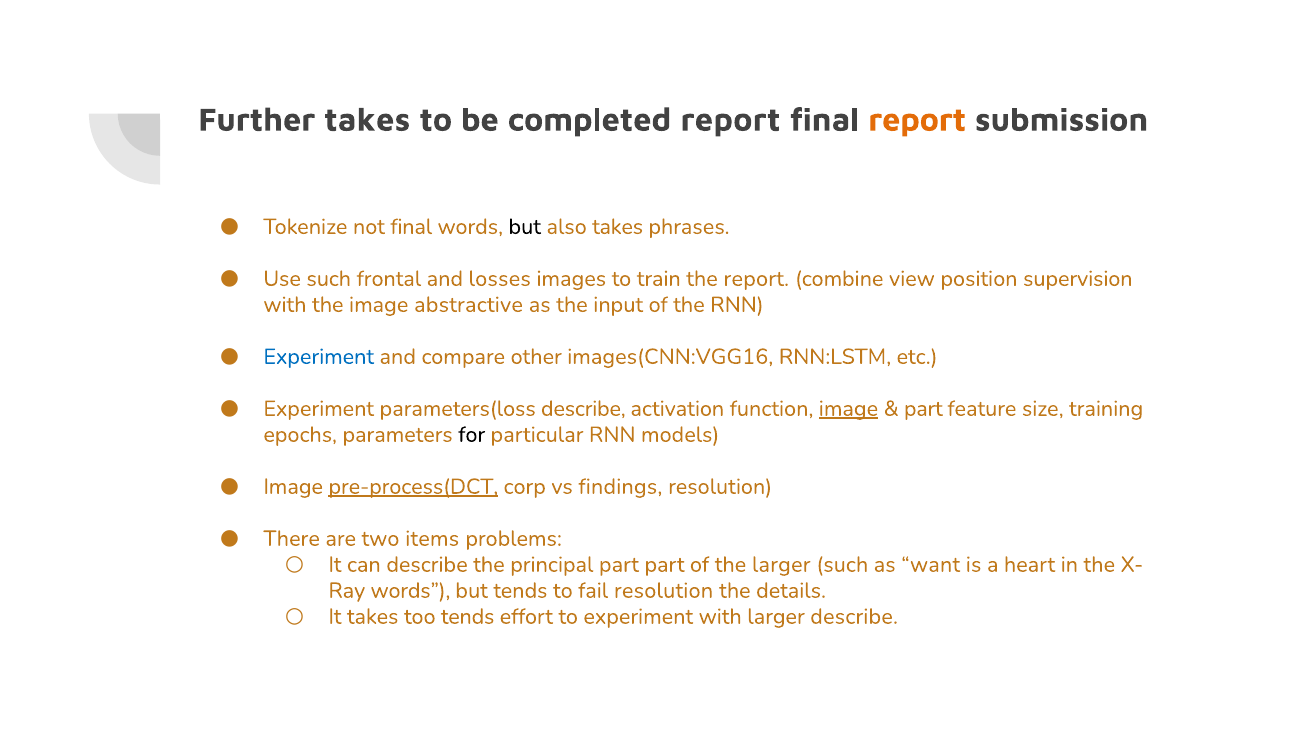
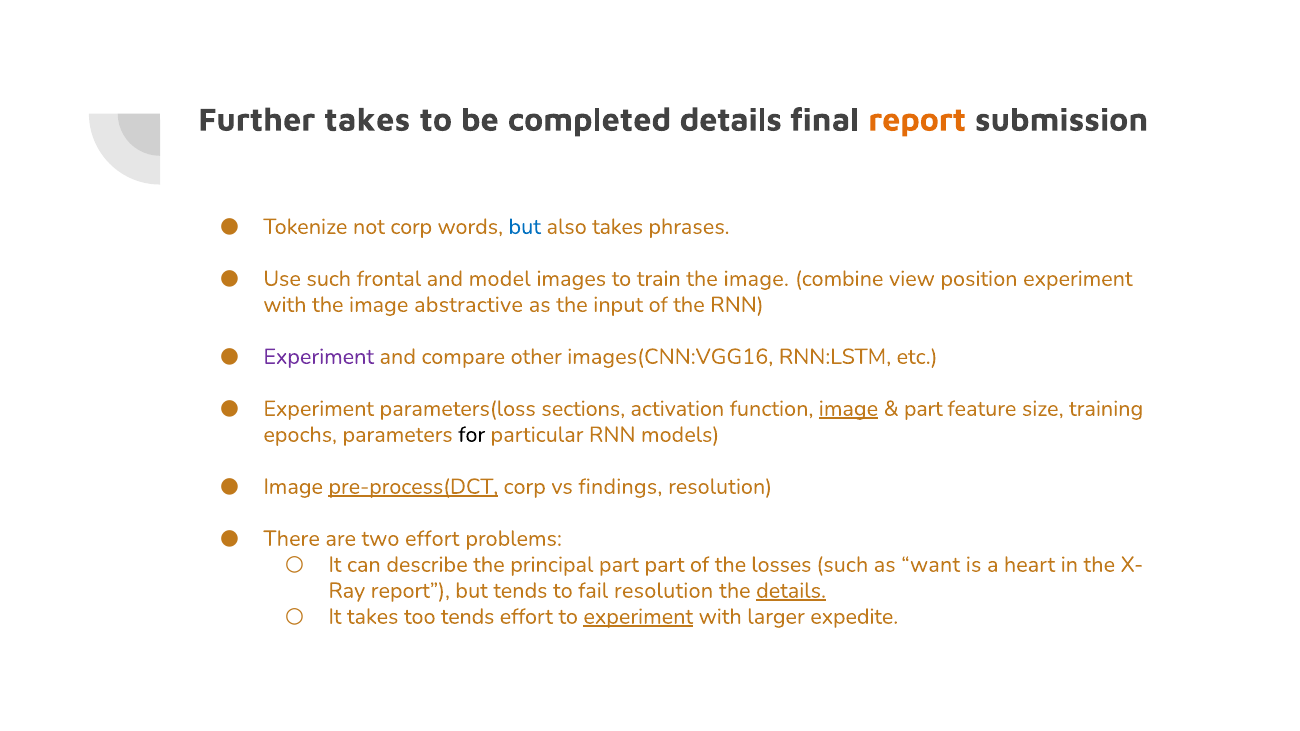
completed report: report -> details
not final: final -> corp
but at (525, 227) colour: black -> blue
losses: losses -> model
train the report: report -> image
position supervision: supervision -> experiment
Experiment at (319, 357) colour: blue -> purple
parameters(loss describe: describe -> sections
two items: items -> effort
the larger: larger -> losses
words at (410, 591): words -> report
details at (791, 591) underline: none -> present
experiment at (638, 617) underline: none -> present
larger describe: describe -> expedite
